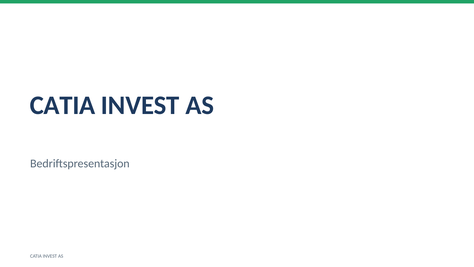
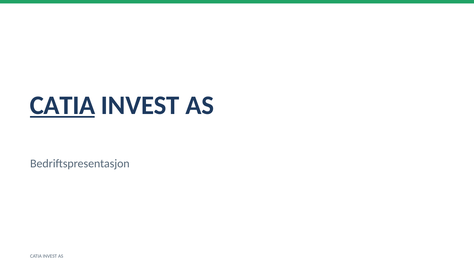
CATIA at (63, 105) underline: none -> present
